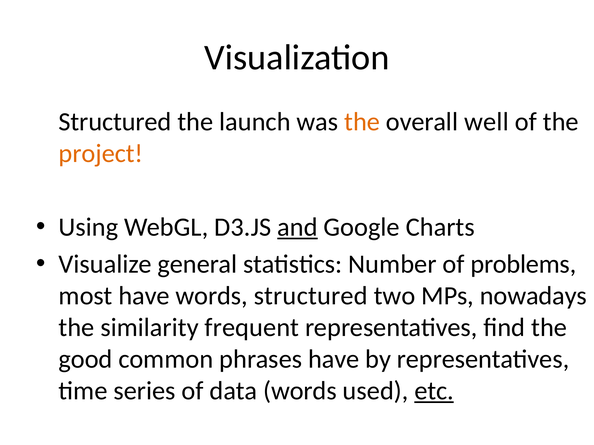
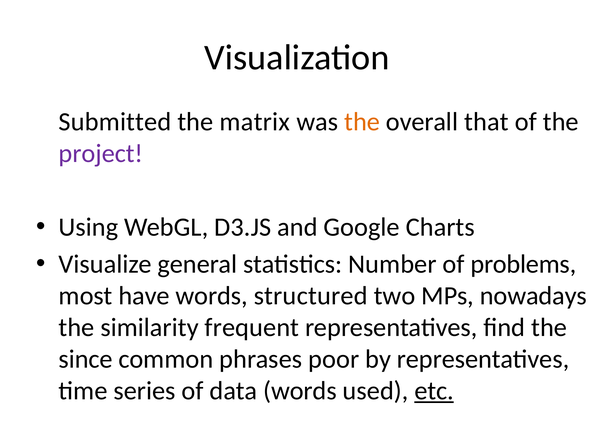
Structured at (115, 122): Structured -> Submitted
launch: launch -> matrix
well: well -> that
project colour: orange -> purple
and underline: present -> none
good: good -> since
phrases have: have -> poor
